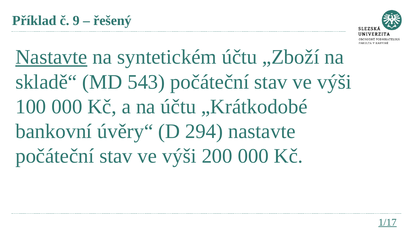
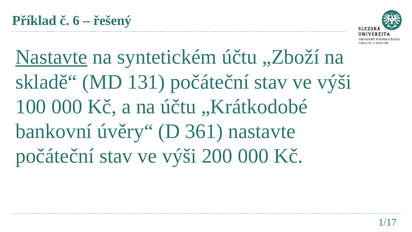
9: 9 -> 6
543: 543 -> 131
294: 294 -> 361
1/17 underline: present -> none
